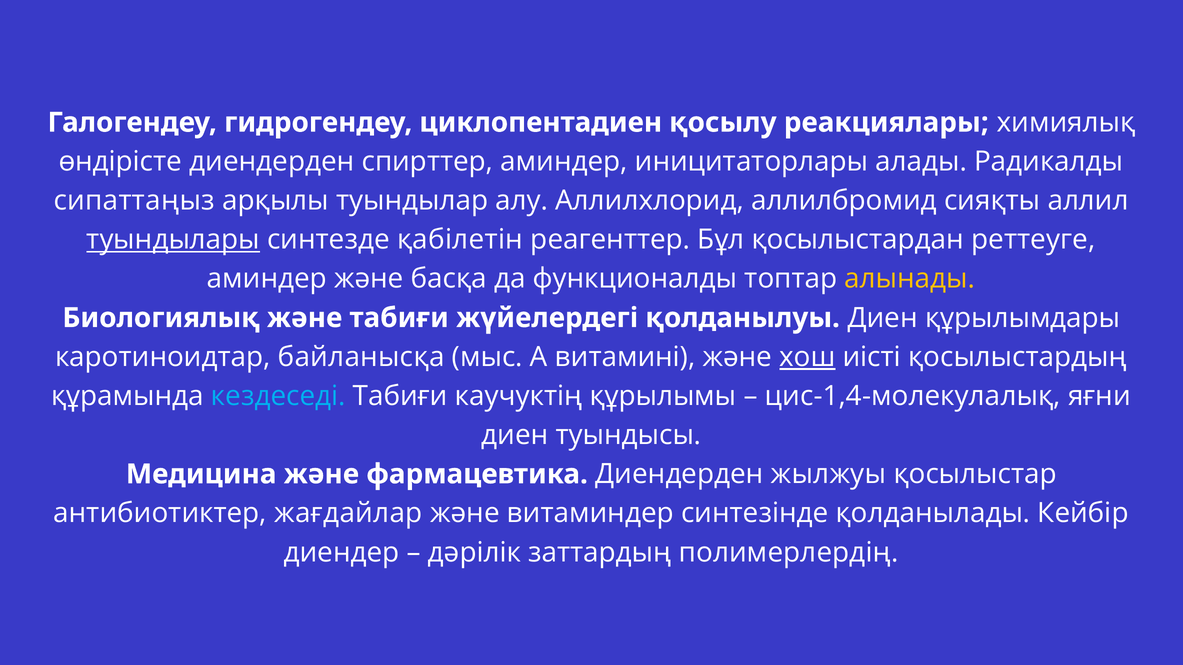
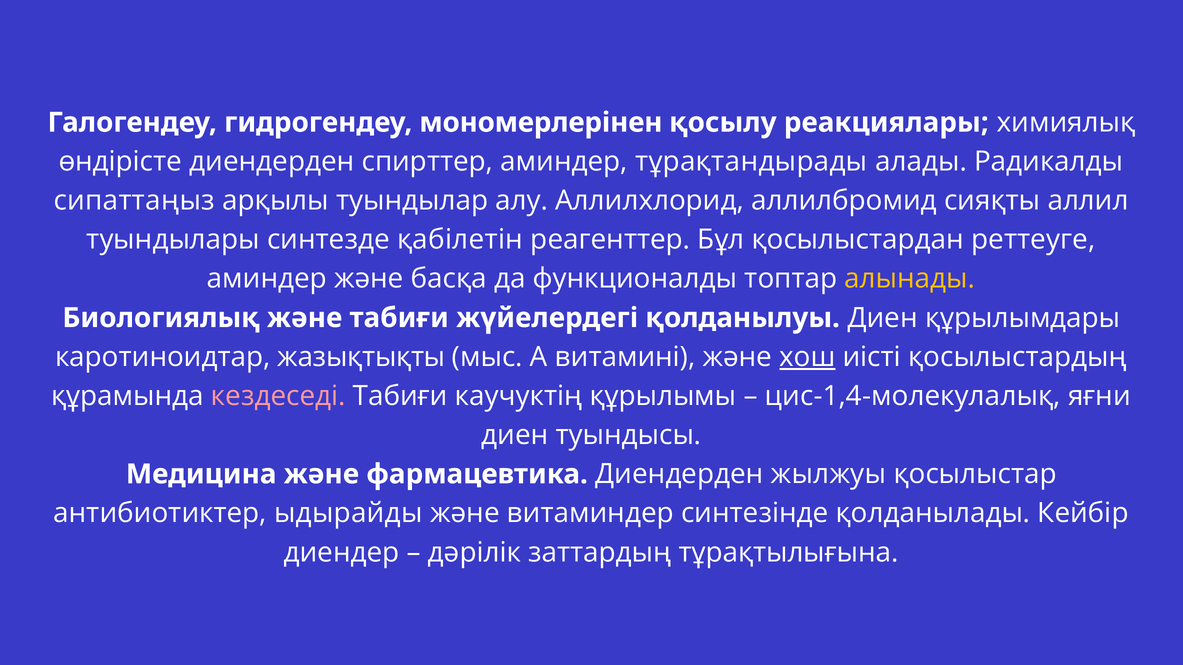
циклопентадиен: циклопентадиен -> мономерлерінен
иницитаторлары: иницитаторлары -> тұрақтандырады
туындылары underline: present -> none
байланысқа: байланысқа -> жазықтықты
кездеседі colour: light blue -> pink
жағдайлар: жағдайлар -> ыдырайды
полимерлердің: полимерлердің -> тұрақтылығына
